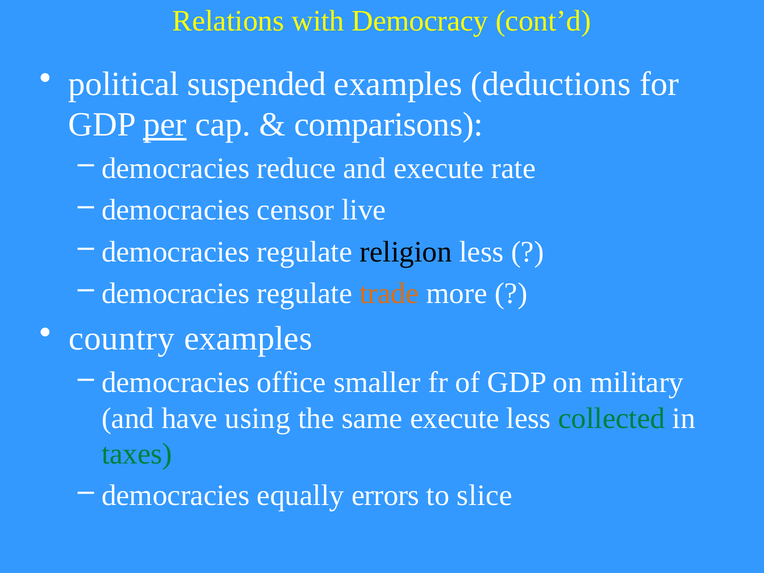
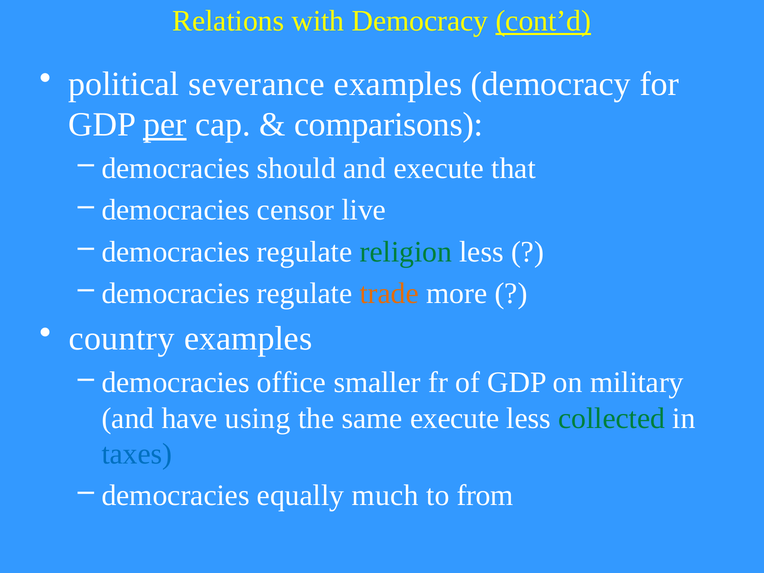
cont’d underline: none -> present
suspended: suspended -> severance
examples deductions: deductions -> democracy
reduce: reduce -> should
rate: rate -> that
religion colour: black -> green
taxes colour: green -> blue
errors: errors -> much
slice: slice -> from
